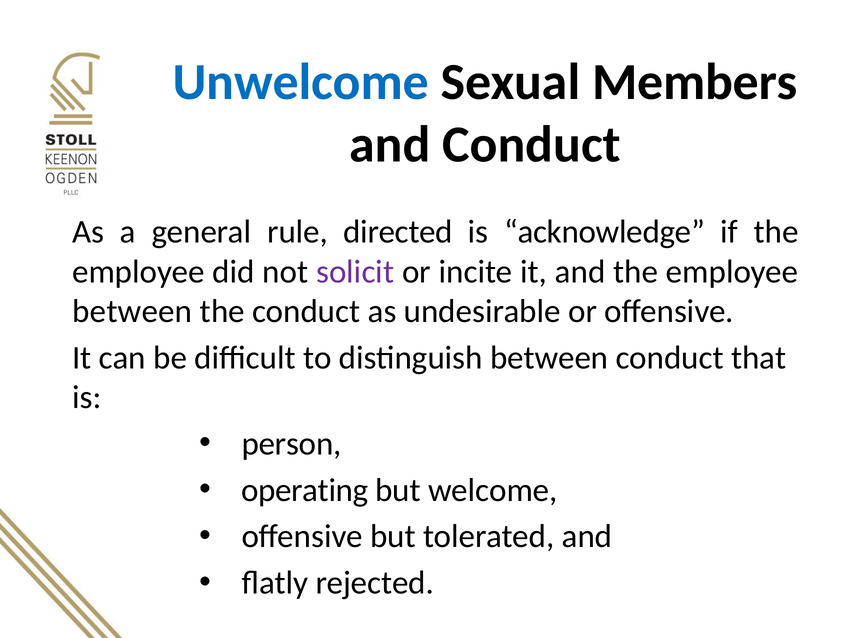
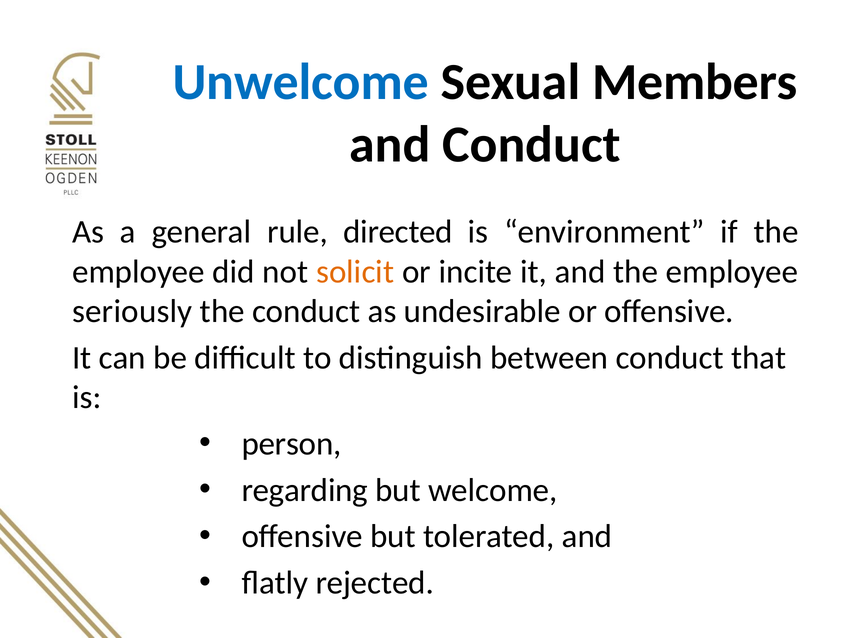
acknowledge: acknowledge -> environment
solicit colour: purple -> orange
between at (132, 311): between -> seriously
operating: operating -> regarding
